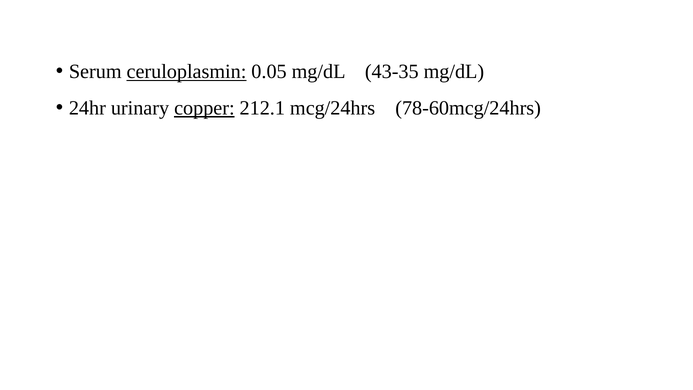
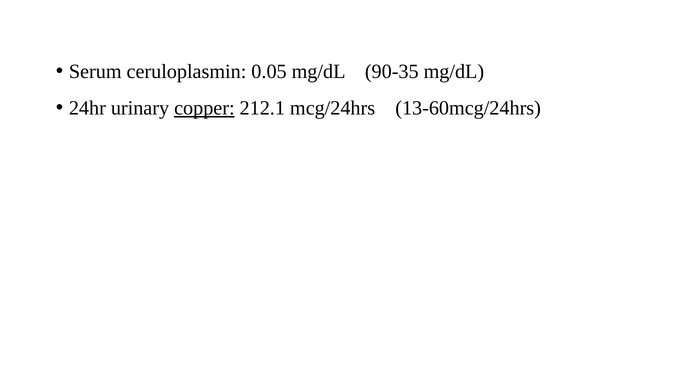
ceruloplasmin underline: present -> none
43-35: 43-35 -> 90-35
78-60mcg/24hrs: 78-60mcg/24hrs -> 13-60mcg/24hrs
